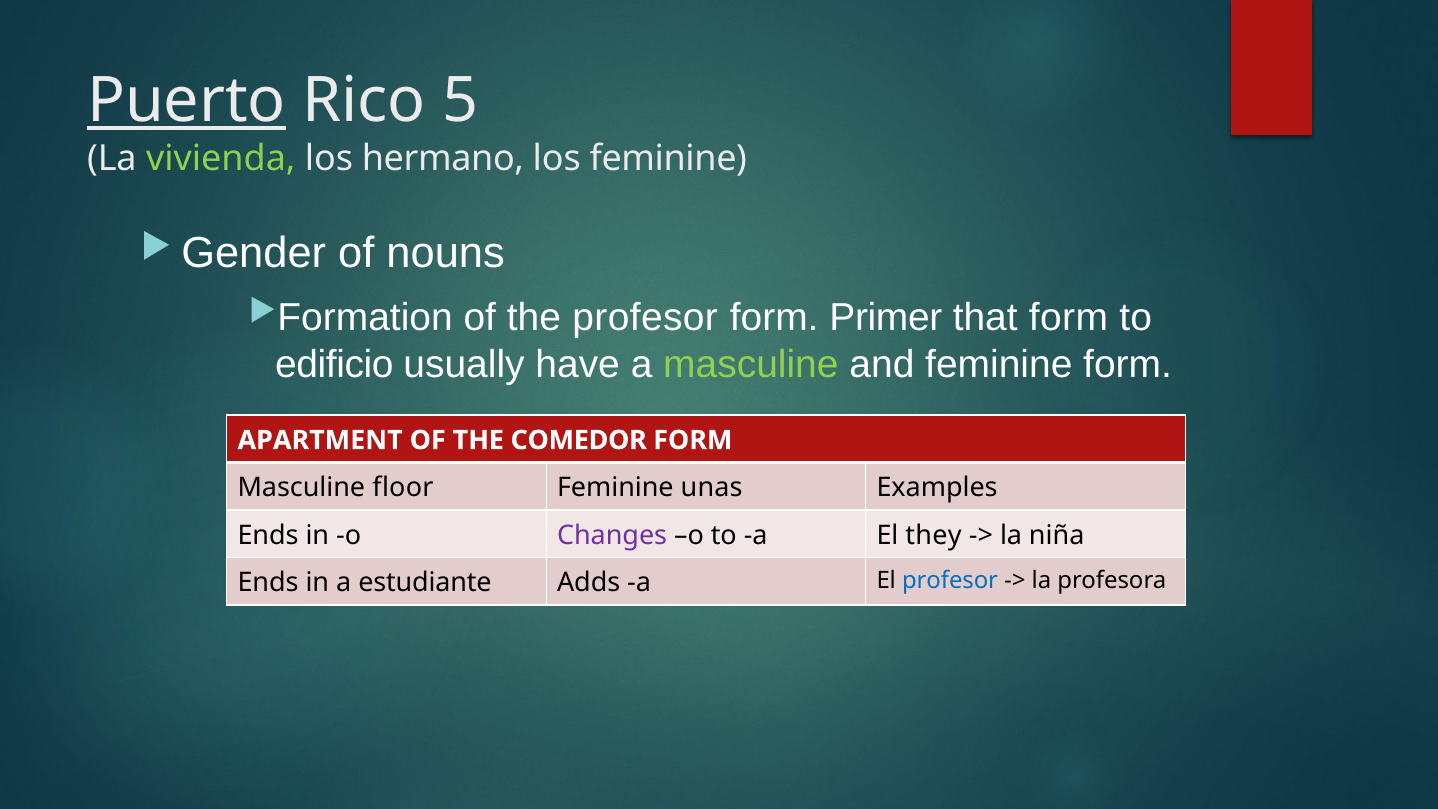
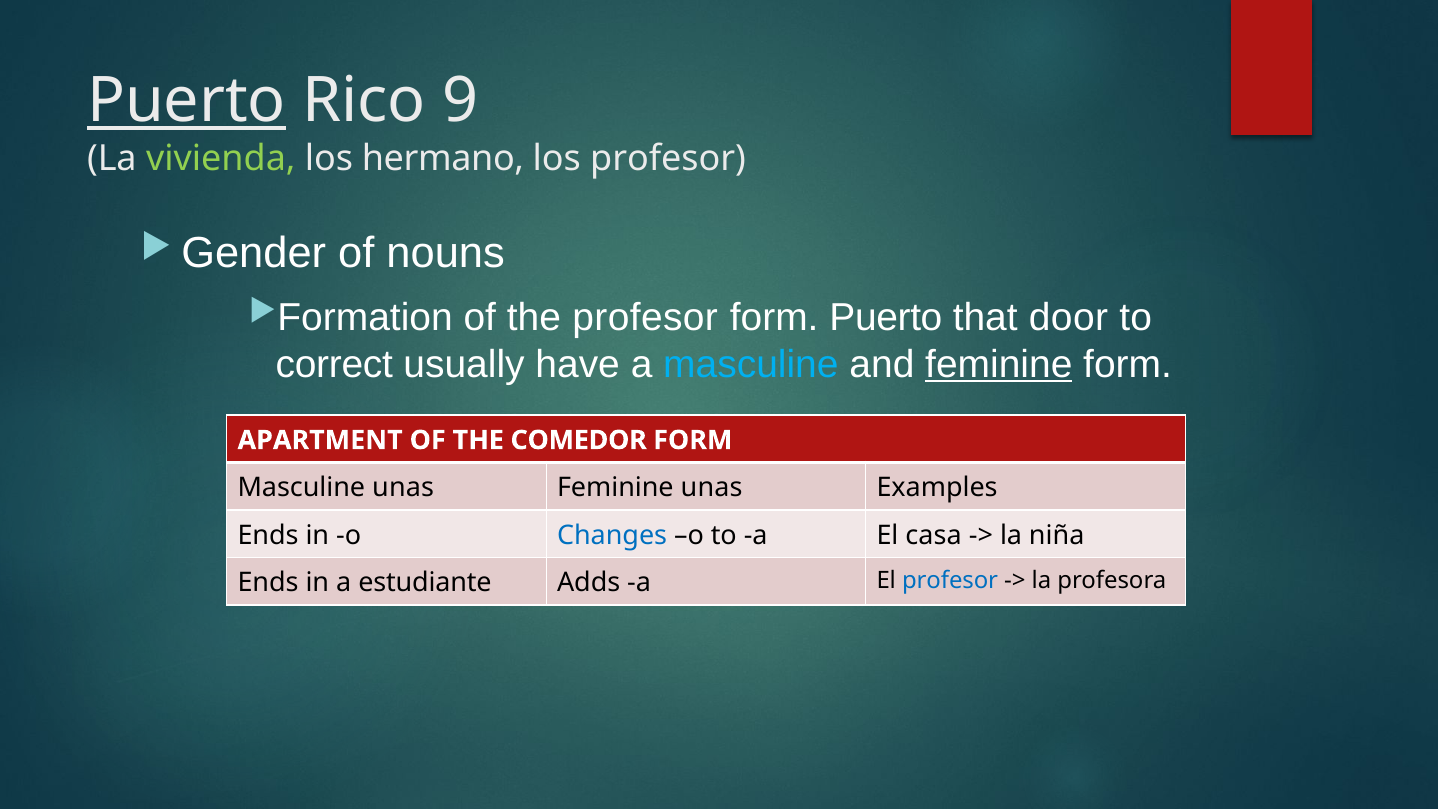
5: 5 -> 9
los feminine: feminine -> profesor
form Primer: Primer -> Puerto
that form: form -> door
edificio: edificio -> correct
masculine at (751, 364) colour: light green -> light blue
feminine at (999, 364) underline: none -> present
Masculine floor: floor -> unas
Changes colour: purple -> blue
they: they -> casa
